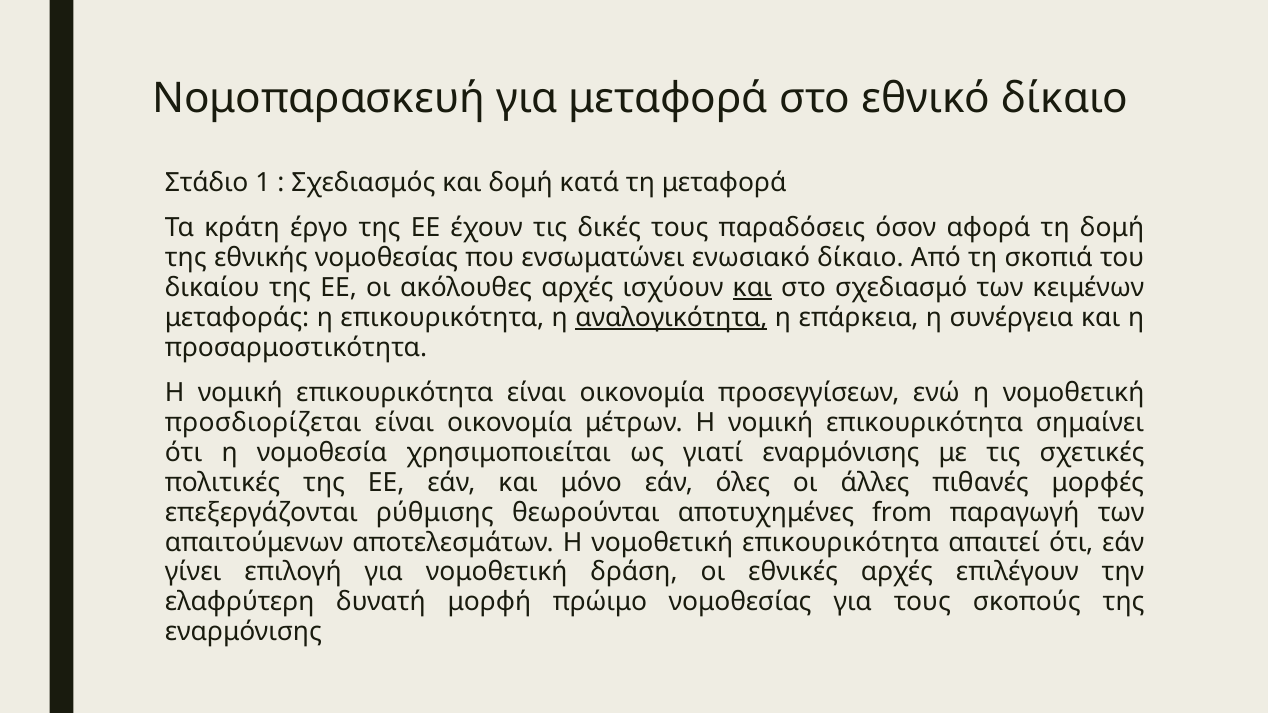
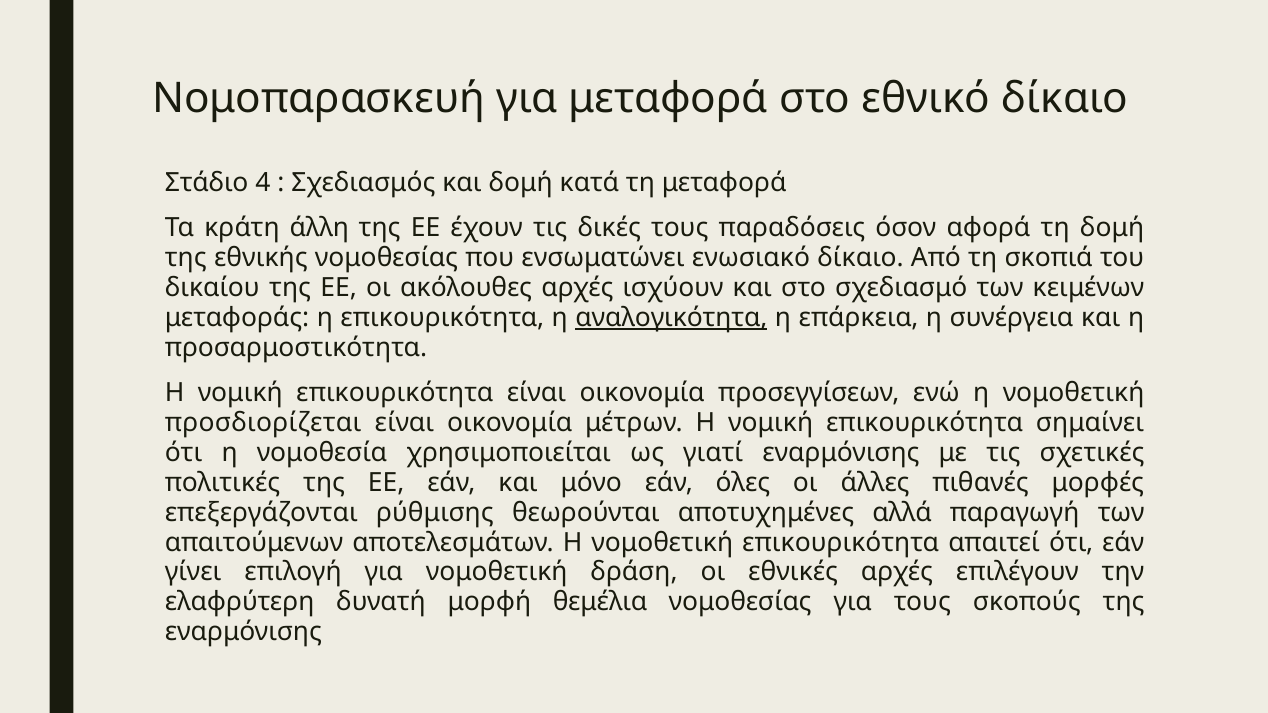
1: 1 -> 4
έργο: έργο -> άλλη
και at (752, 288) underline: present -> none
from: from -> αλλά
πρώιμο: πρώιμο -> θεμέλια
